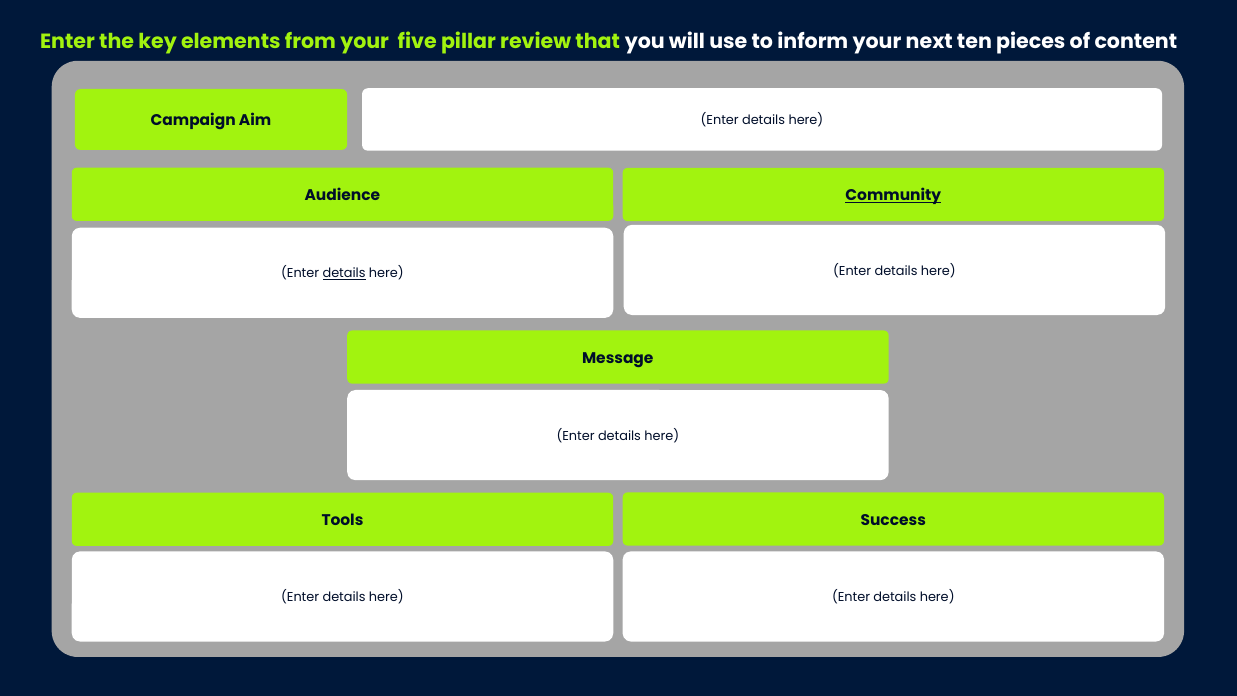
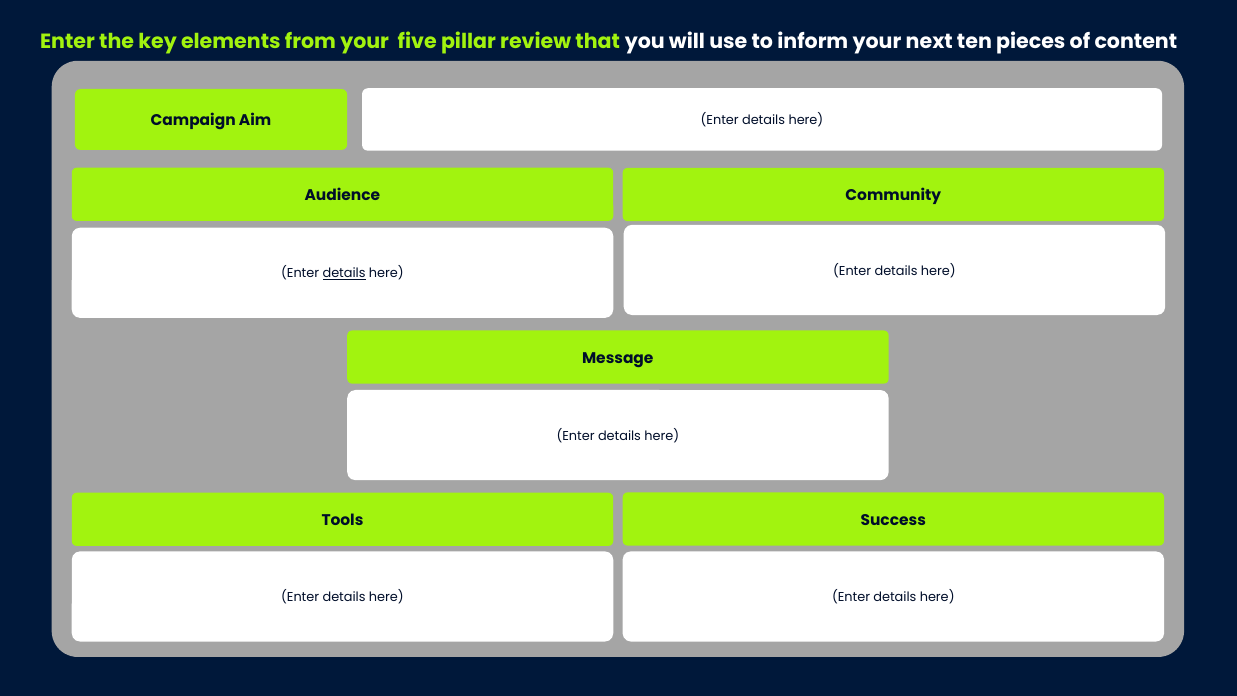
Community underline: present -> none
